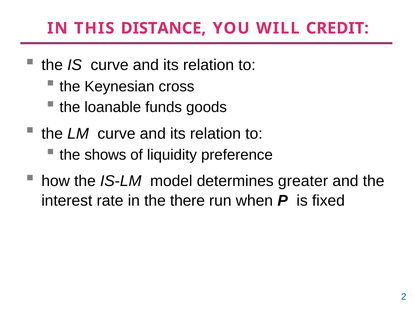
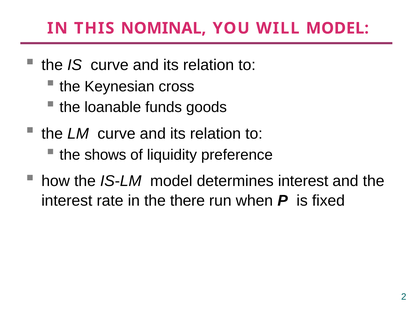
DISTANCE: DISTANCE -> NOMINAL
WILL CREDIT: CREDIT -> MODEL
determines greater: greater -> interest
